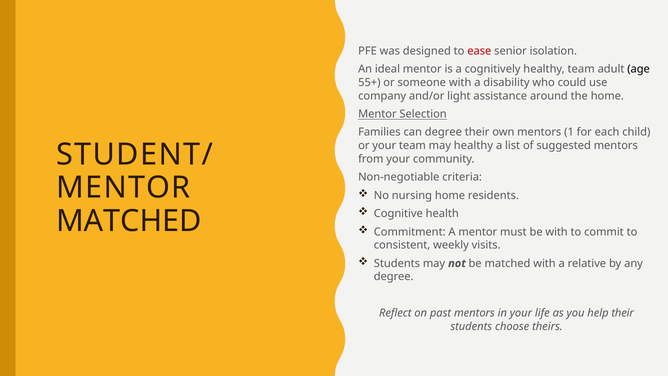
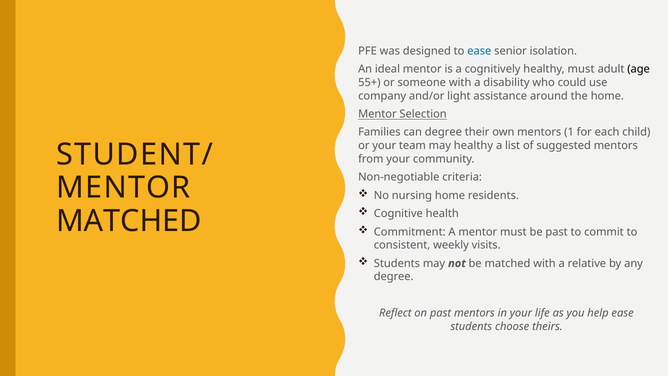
ease at (479, 51) colour: red -> blue
healthy team: team -> must
be with: with -> past
help their: their -> ease
